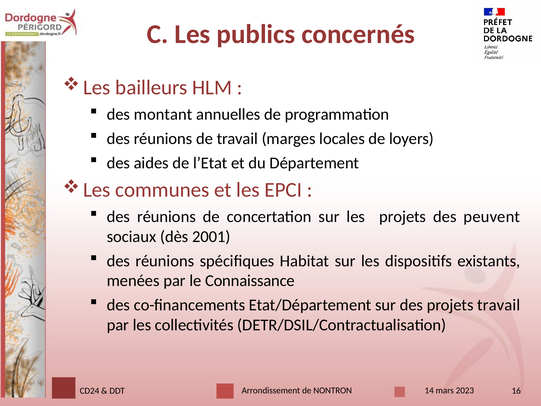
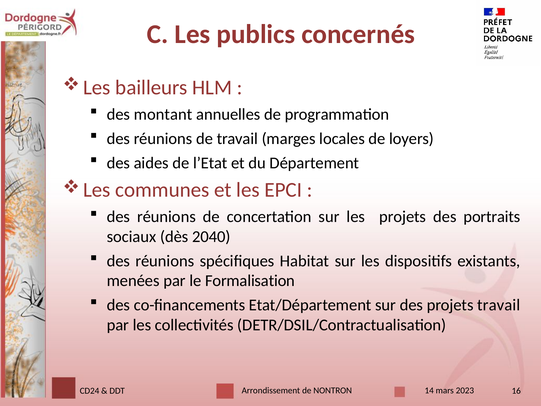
peuvent: peuvent -> portraits
2001: 2001 -> 2040
Connaissance: Connaissance -> Formalisation
